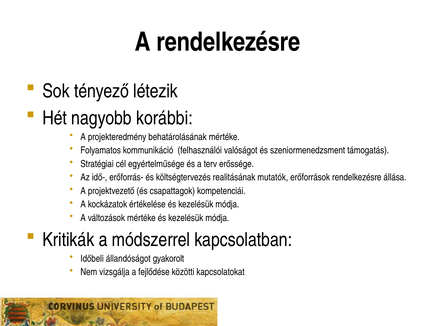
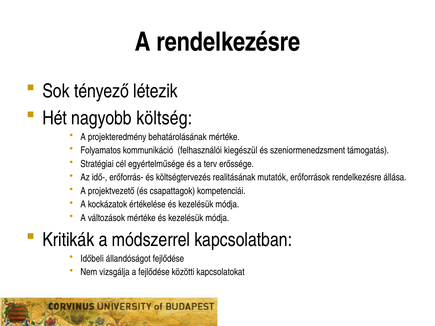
korábbi: korábbi -> költség
valóságot: valóságot -> kiegészül
állandóságot gyakorolt: gyakorolt -> fejlődése
